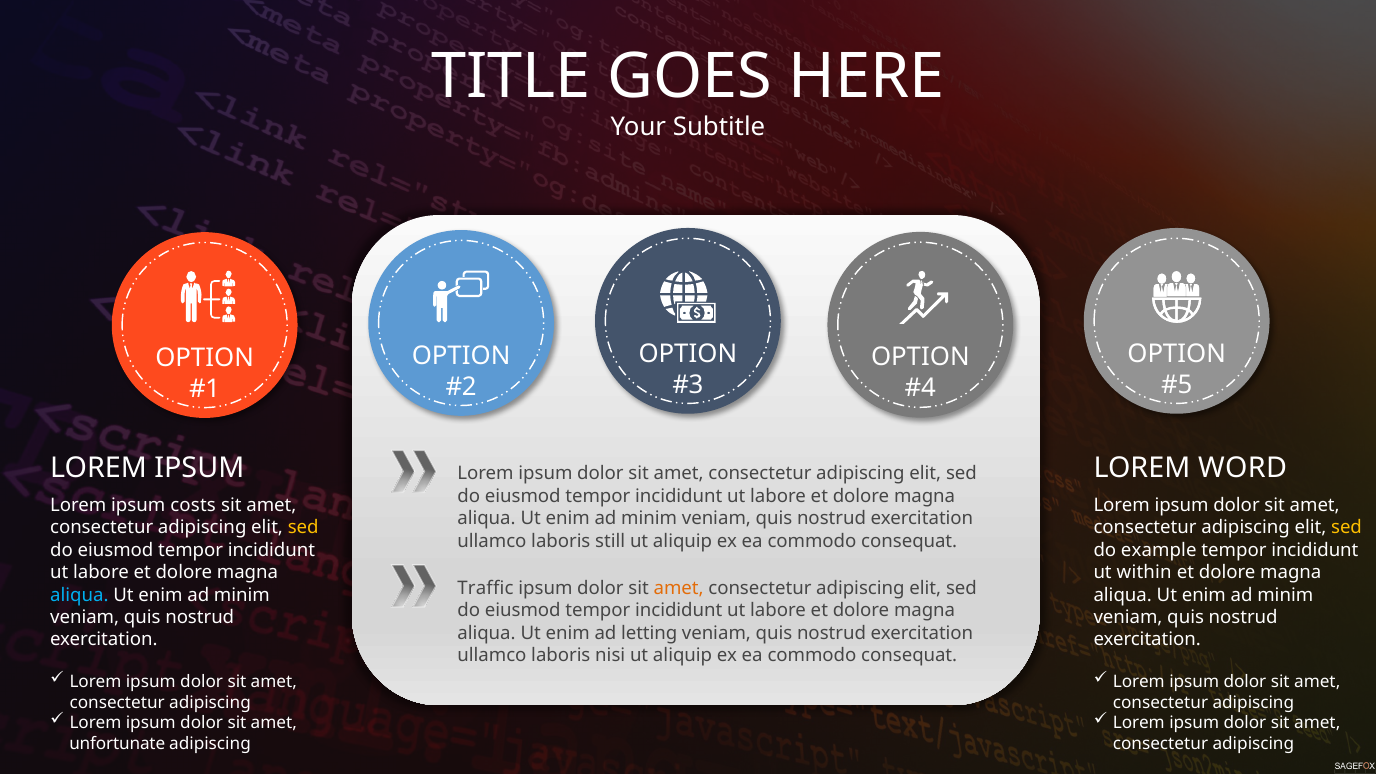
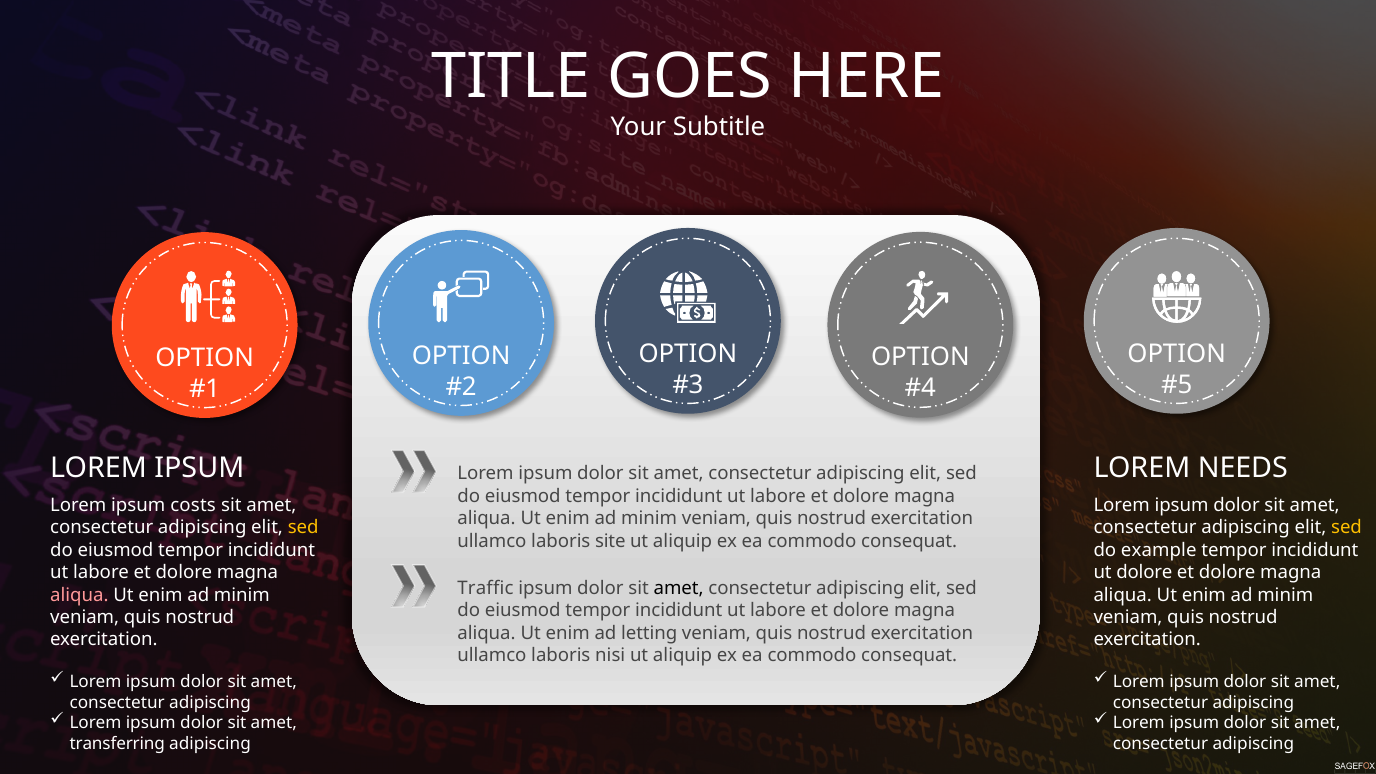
WORD: WORD -> NEEDS
still: still -> site
ut within: within -> dolore
amet at (679, 588) colour: orange -> black
aliqua at (79, 595) colour: light blue -> pink
unfortunate: unfortunate -> transferring
